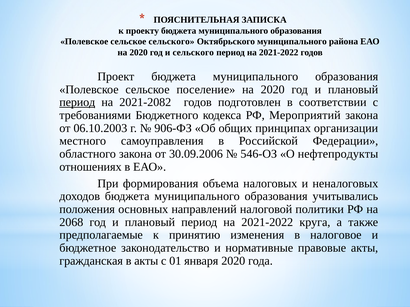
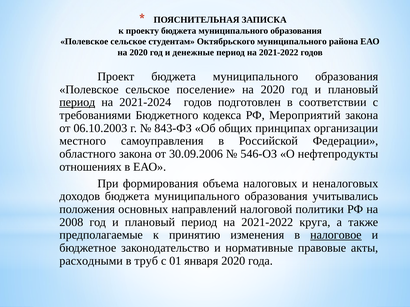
сельское сельского: сельского -> студентам
и сельского: сельского -> денежные
2021-2082: 2021-2082 -> 2021-2024
906-ФЗ: 906-ФЗ -> 843-ФЗ
2068: 2068 -> 2008
налоговое underline: none -> present
гражданская: гражданская -> расходными
в акты: акты -> труб
